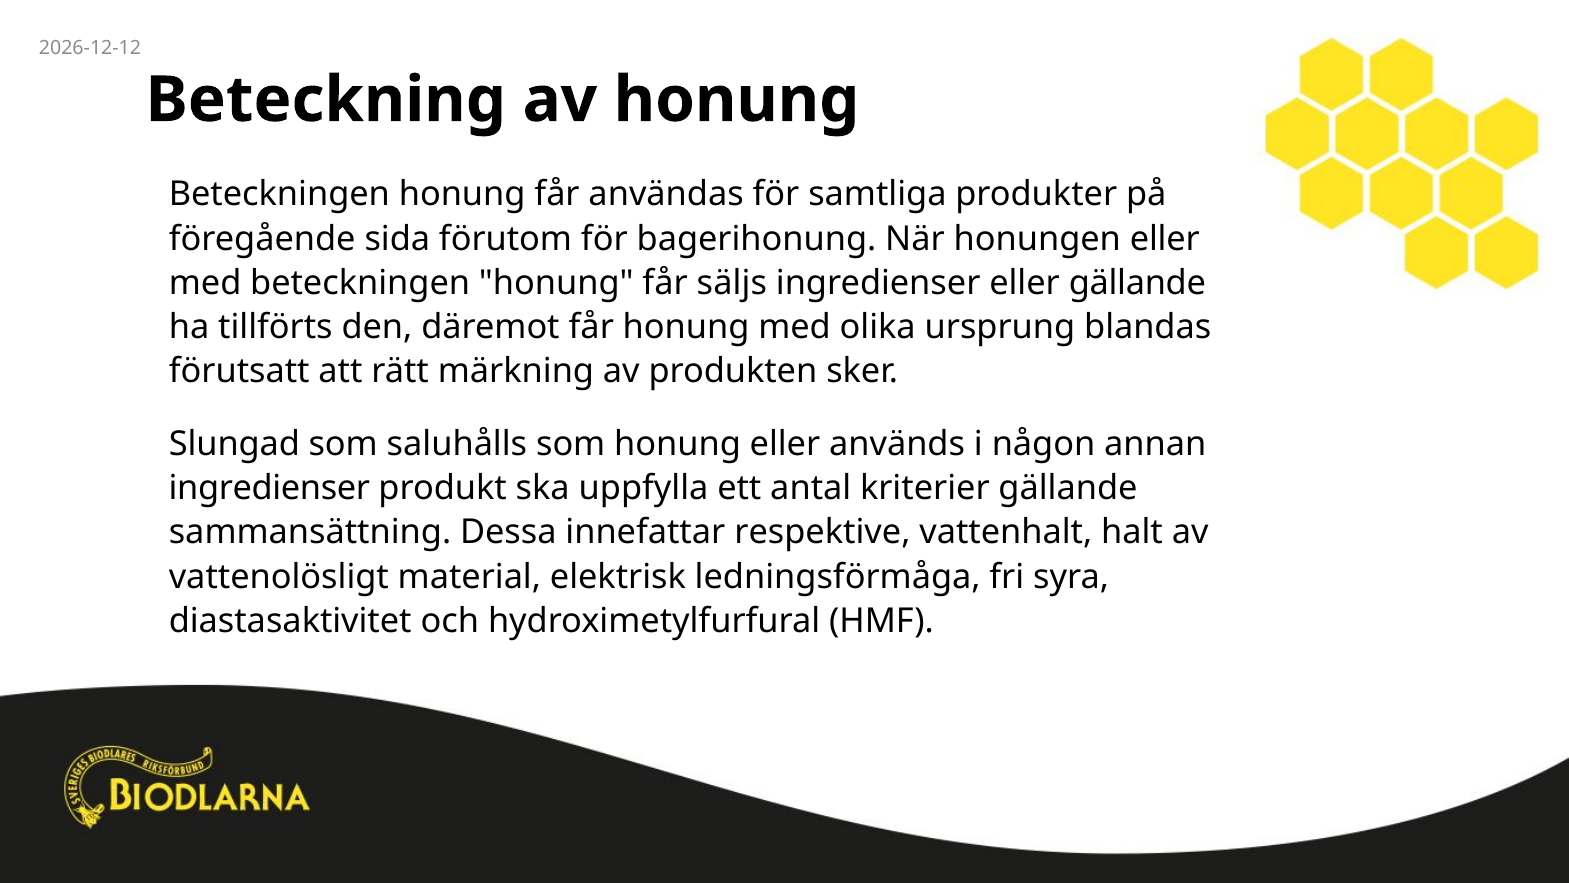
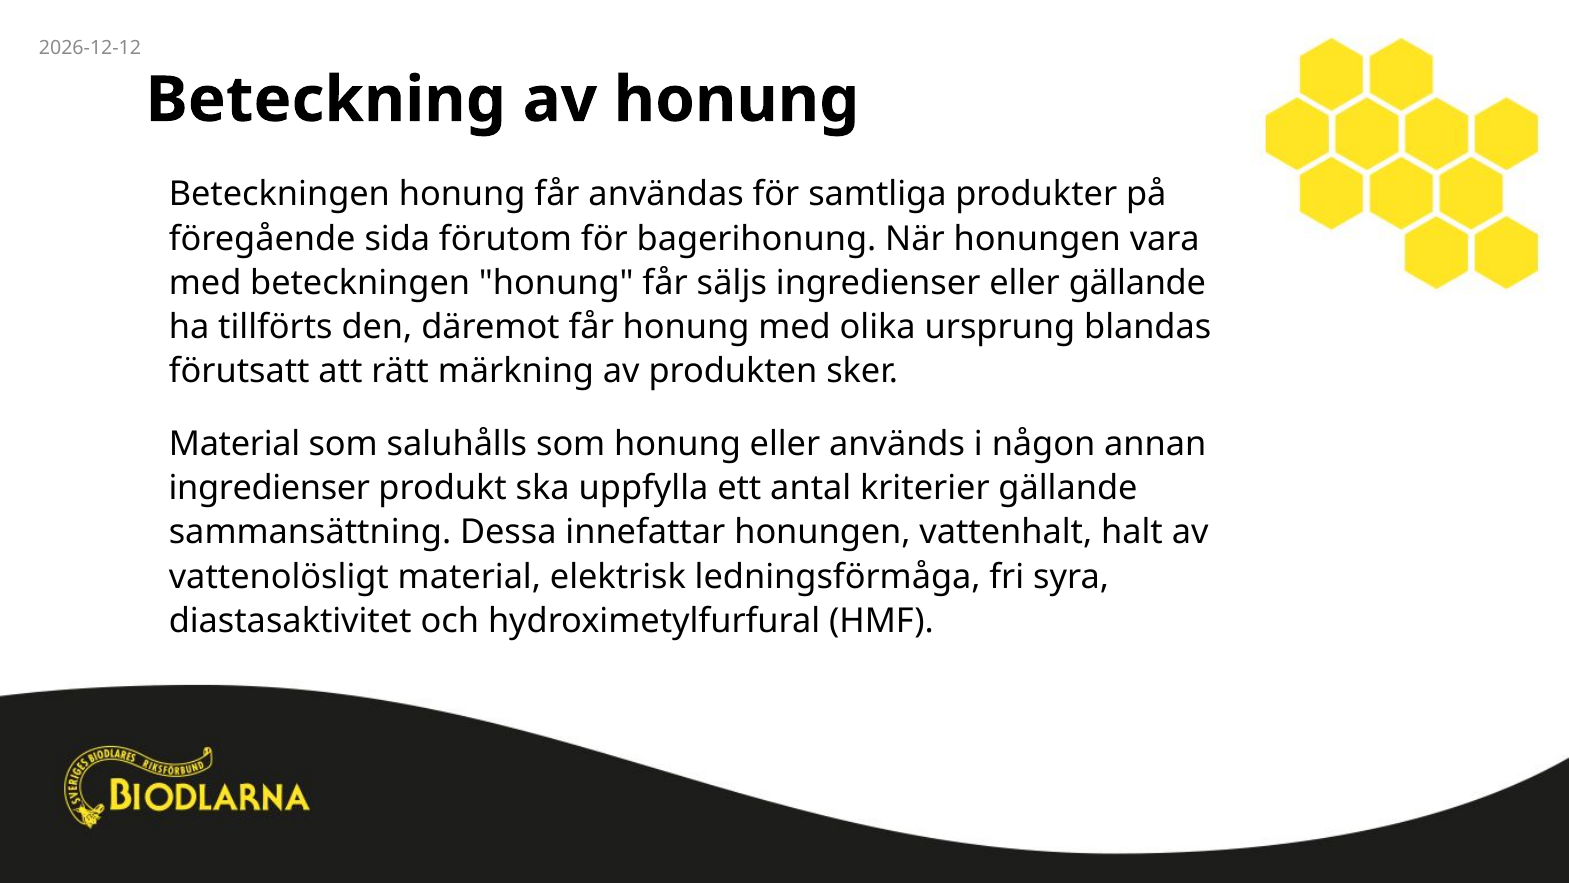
honungen eller: eller -> vara
Slungad at (234, 444): Slungad -> Material
innefattar respektive: respektive -> honungen
